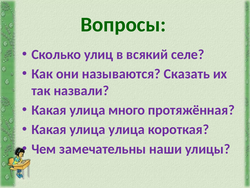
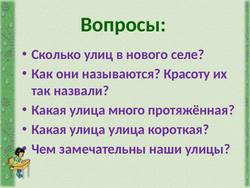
всякий: всякий -> нового
Сказать: Сказать -> Красоту
